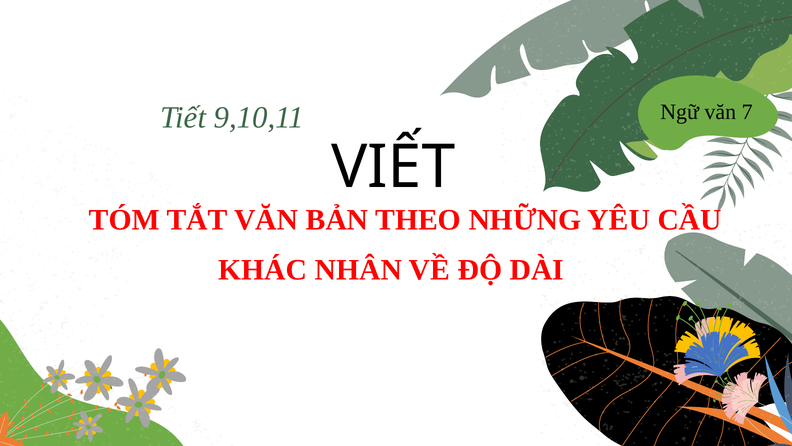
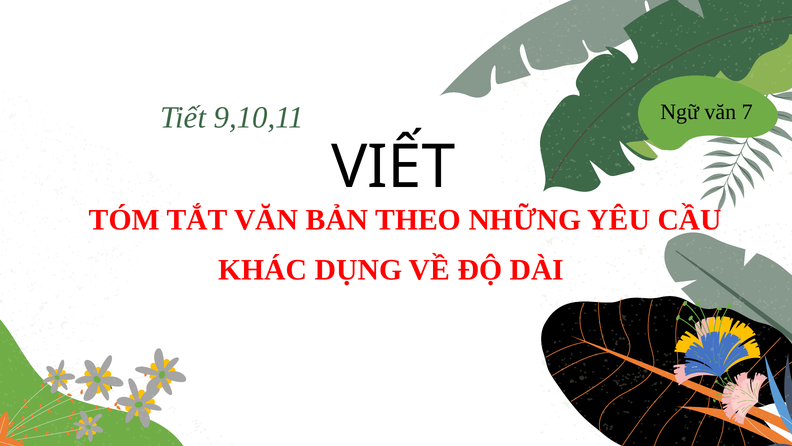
NHÂN: NHÂN -> DỤNG
